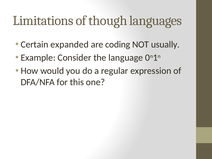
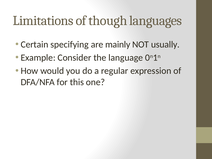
expanded: expanded -> specifying
coding: coding -> mainly
